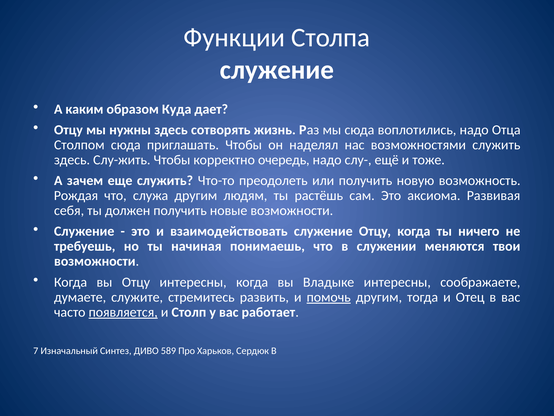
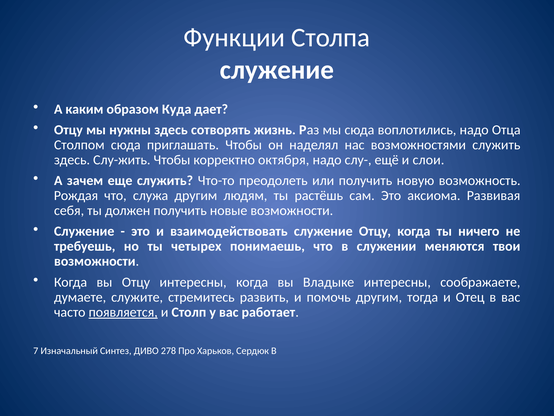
очередь: очередь -> октября
тоже: тоже -> слои
начиная: начиная -> четырех
помочь underline: present -> none
589: 589 -> 278
